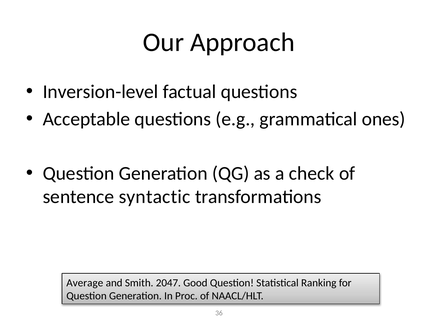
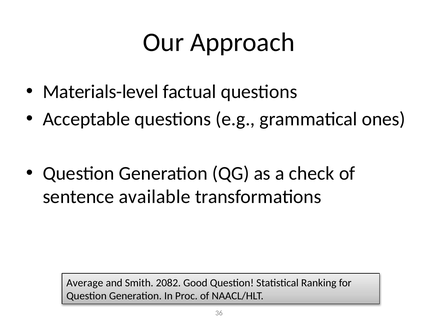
Inversion-level: Inversion-level -> Materials-level
syntactic: syntactic -> available
2047: 2047 -> 2082
